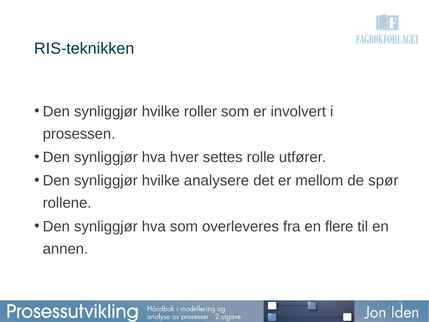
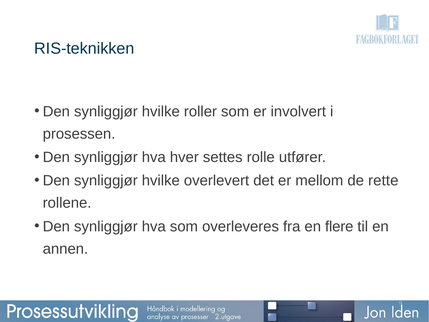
analysere: analysere -> overlevert
spør: spør -> rette
